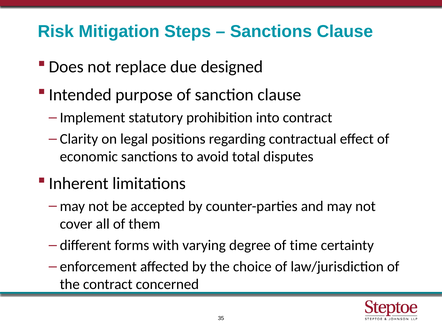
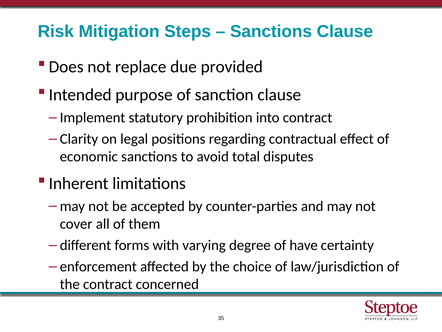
designed: designed -> provided
time: time -> have
